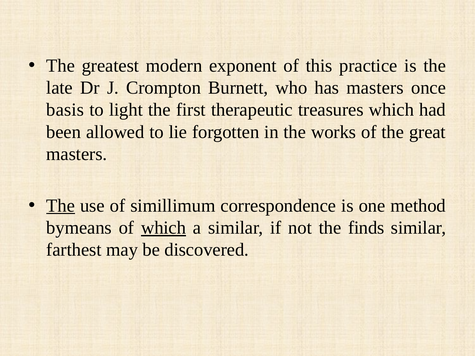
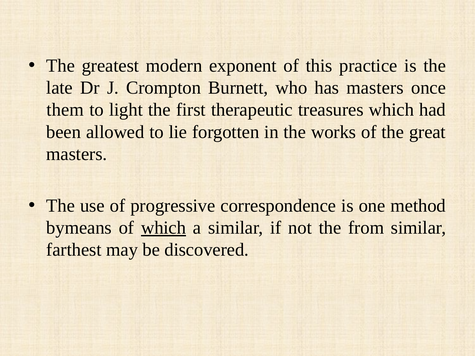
basis: basis -> them
The at (61, 206) underline: present -> none
simillimum: simillimum -> progressive
finds: finds -> from
